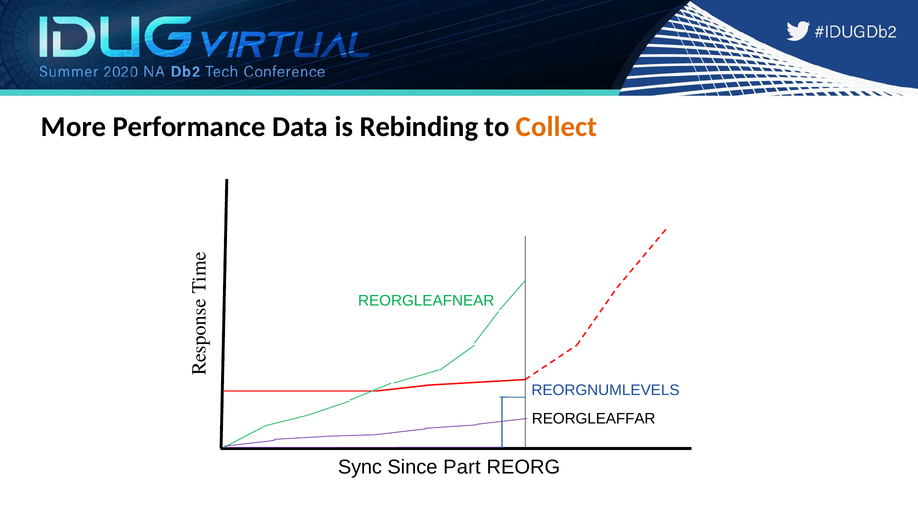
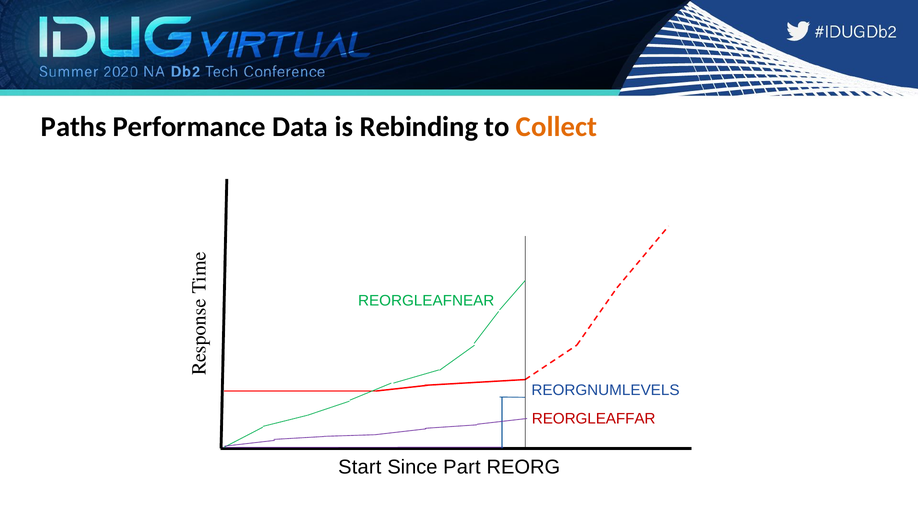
More: More -> Paths
REORGLEAFFAR colour: black -> red
Sync: Sync -> Start
